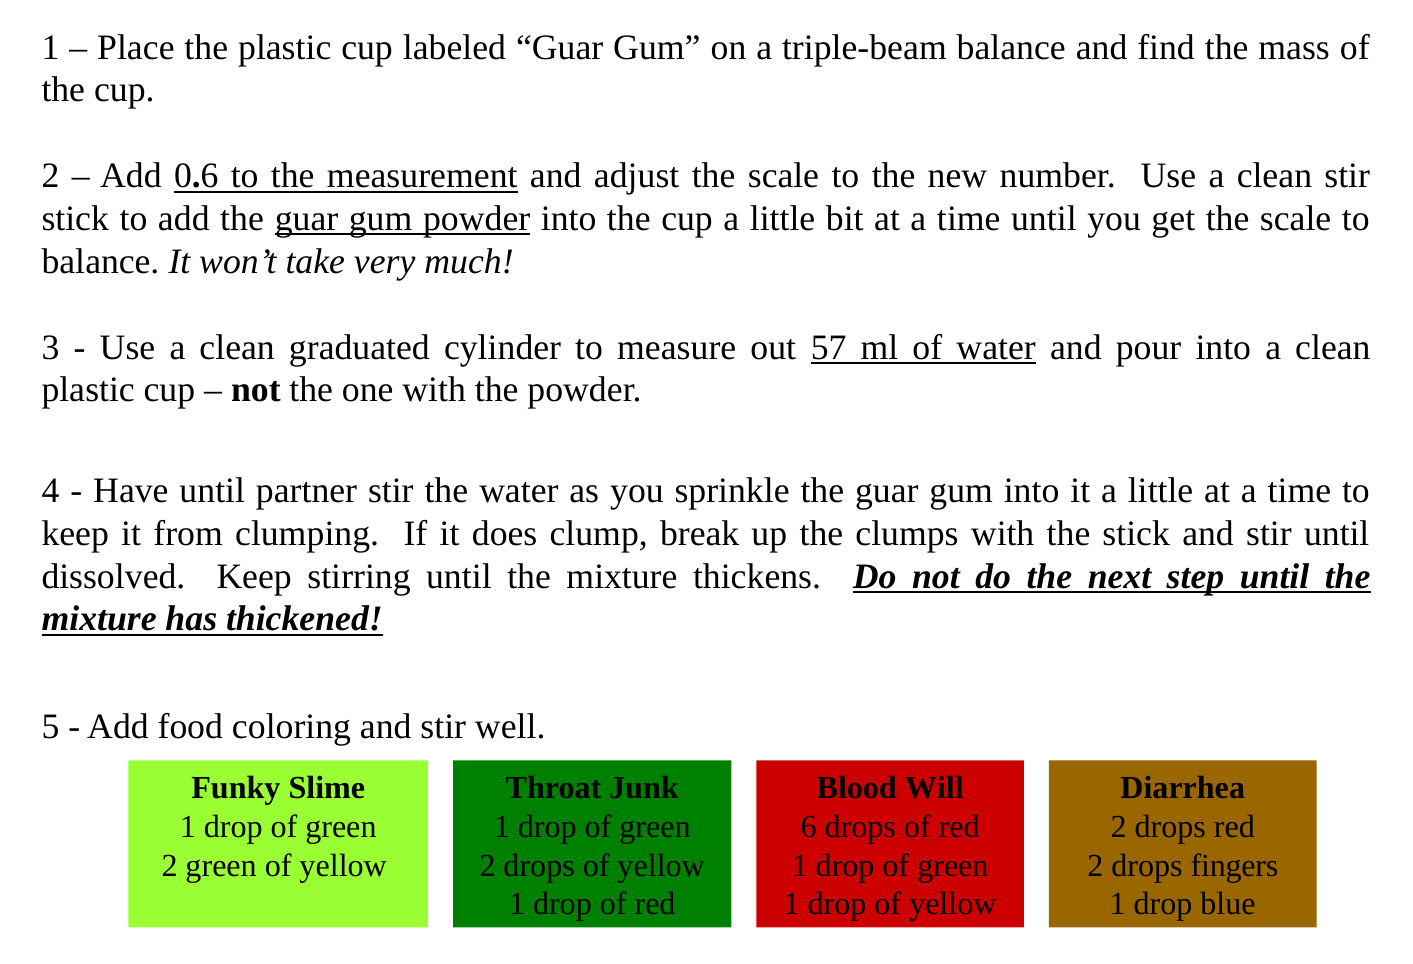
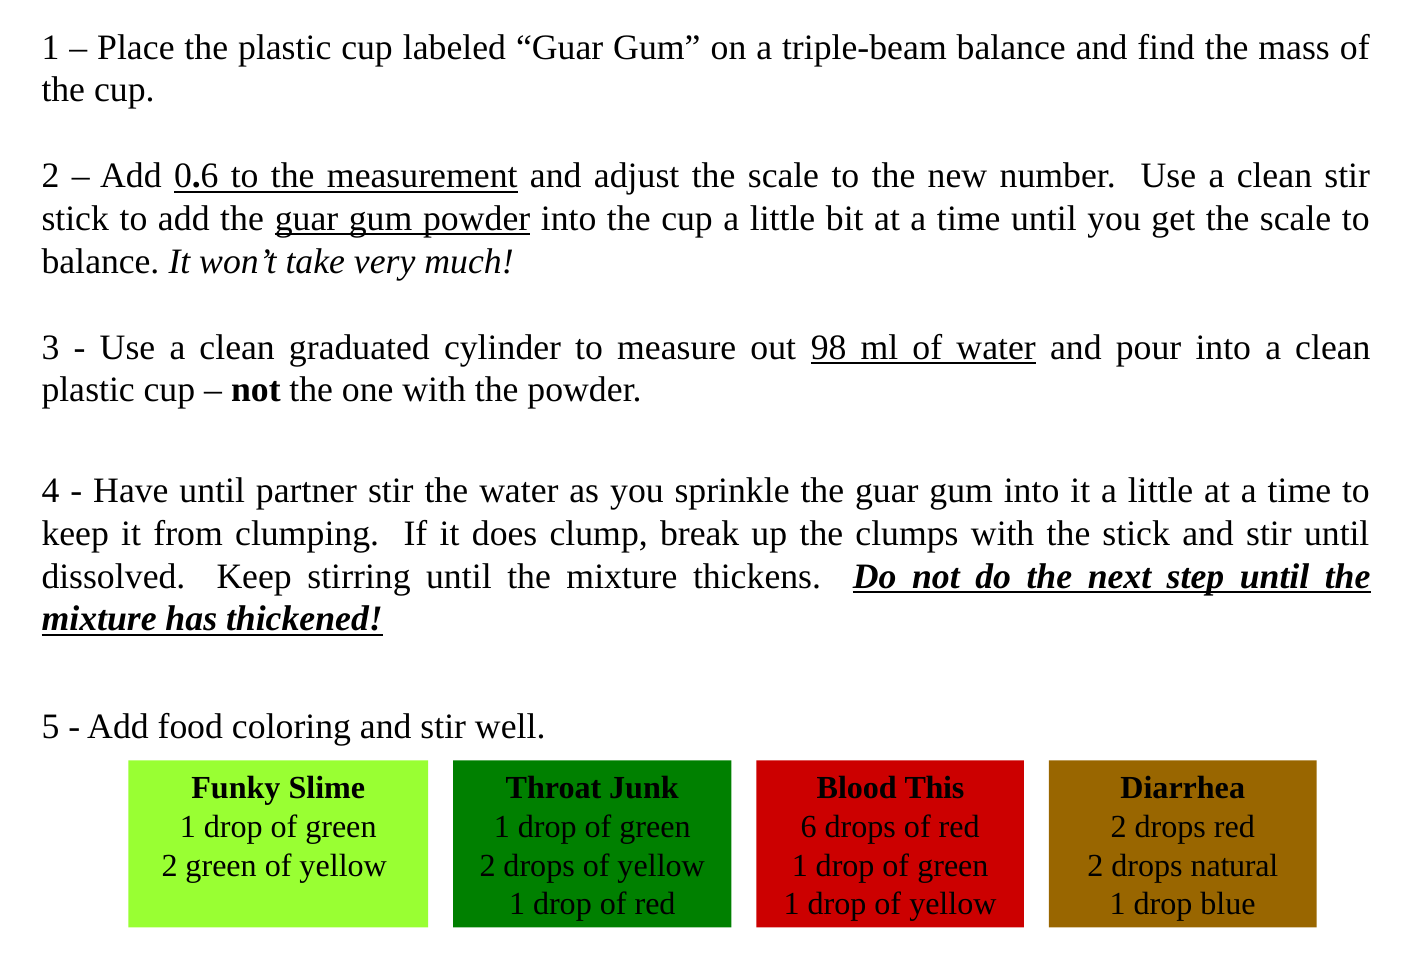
57: 57 -> 98
Will: Will -> This
fingers: fingers -> natural
